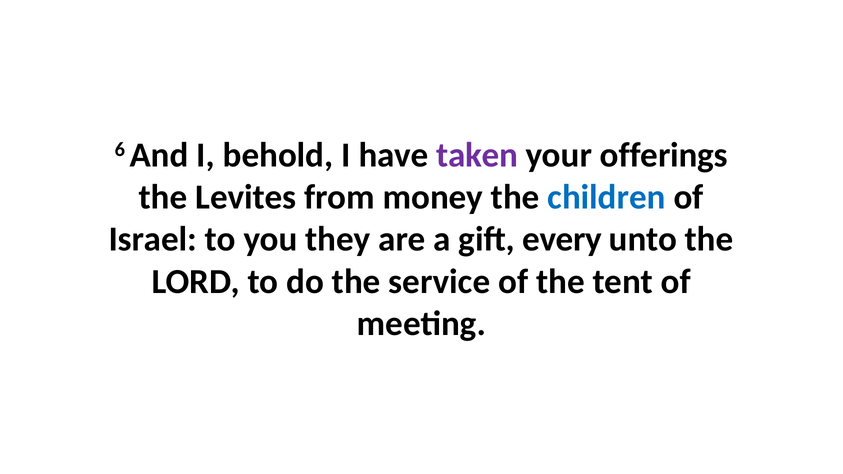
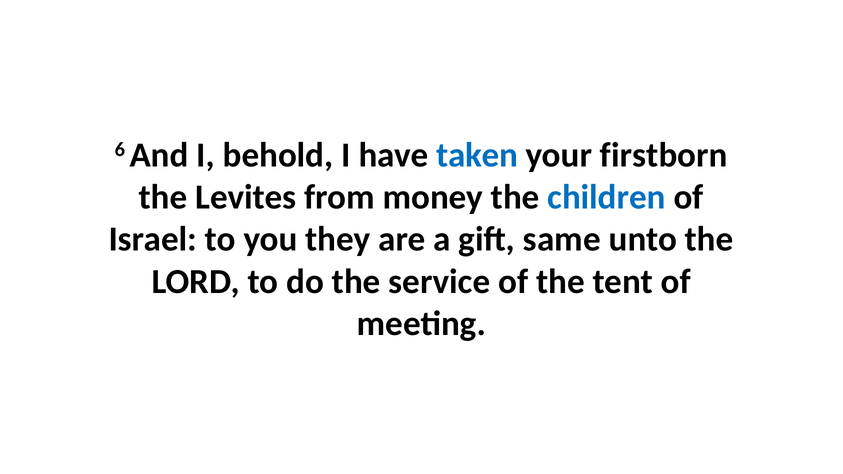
taken colour: purple -> blue
offerings: offerings -> firstborn
every: every -> same
